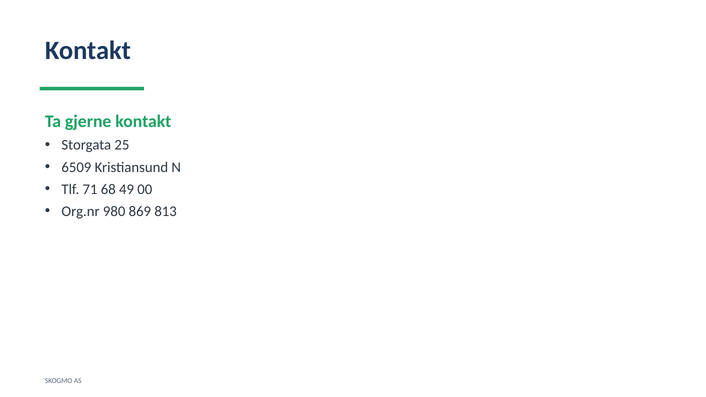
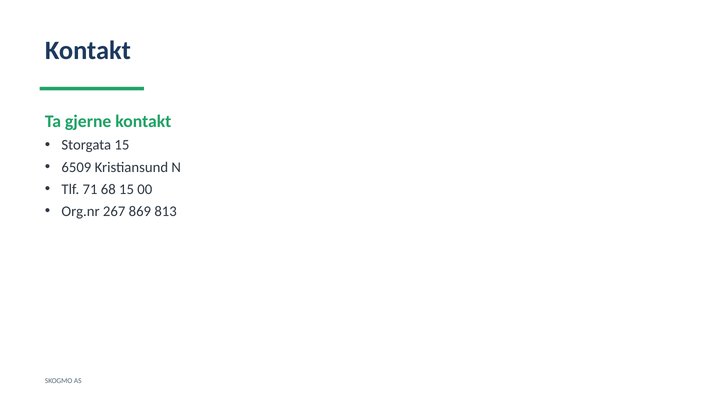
Storgata 25: 25 -> 15
68 49: 49 -> 15
980: 980 -> 267
